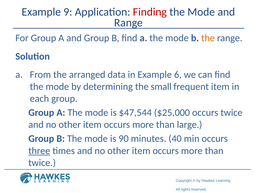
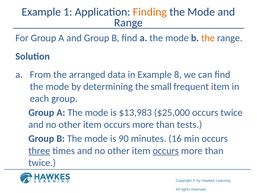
9: 9 -> 1
Finding colour: red -> orange
6: 6 -> 8
$47,544: $47,544 -> $13,983
large: large -> tests
40: 40 -> 16
occurs at (166, 151) underline: none -> present
